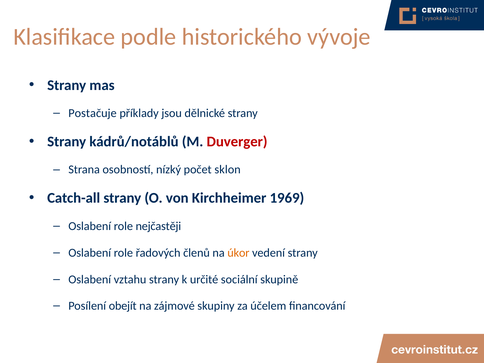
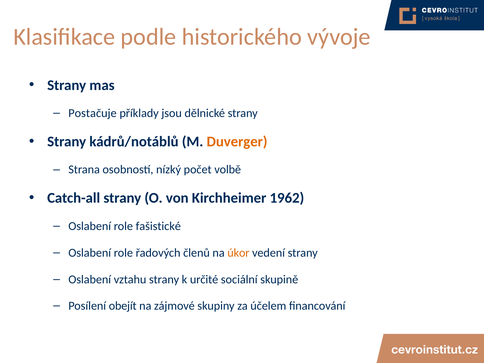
Duverger colour: red -> orange
sklon: sklon -> volbě
1969: 1969 -> 1962
nejčastěji: nejčastěji -> fašistické
